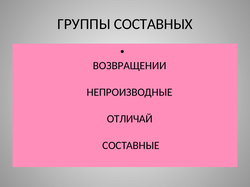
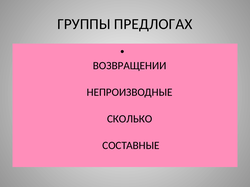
СОСТАВНЫХ: СОСТАВНЫХ -> ПРЕДЛОГАХ
ОТЛИЧАЙ: ОТЛИЧАЙ -> СКОЛЬКО
